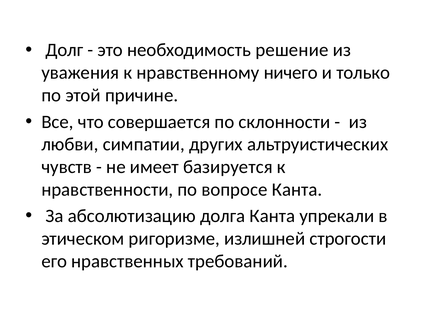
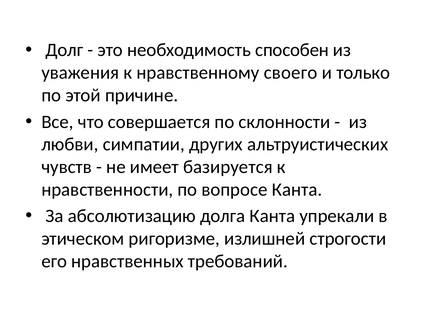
решение: решение -> способен
ничего: ничего -> своего
